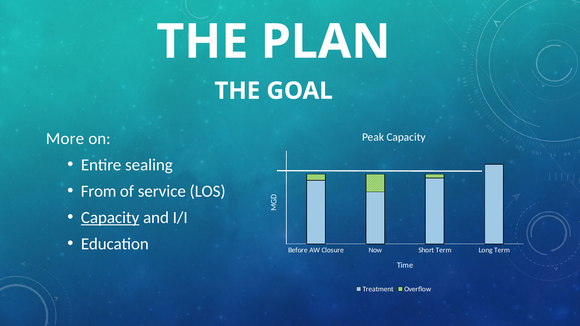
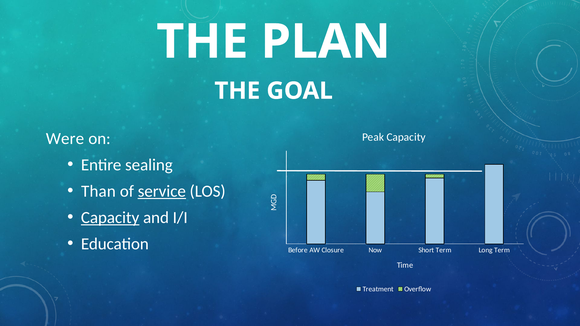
More: More -> Were
From: From -> Than
service underline: none -> present
